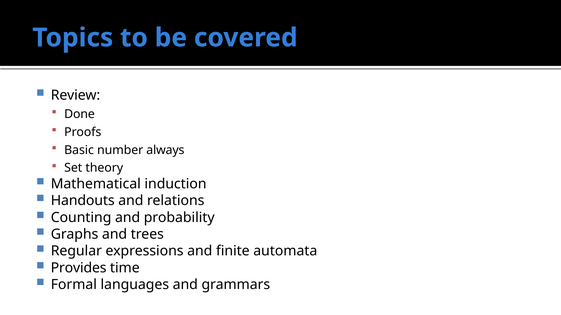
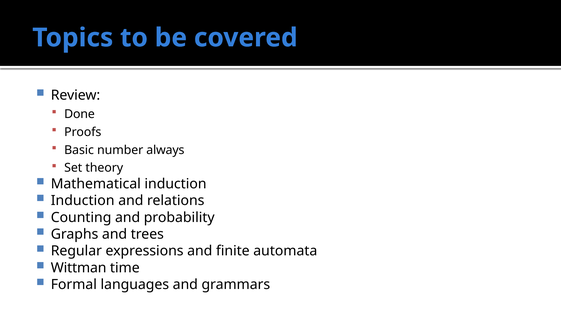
Handouts at (83, 201): Handouts -> Induction
Provides: Provides -> Wittman
